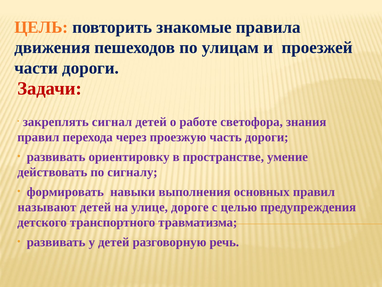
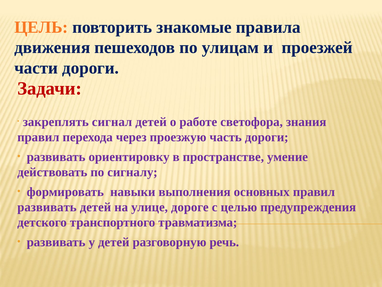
называют at (47, 207): называют -> развивать
